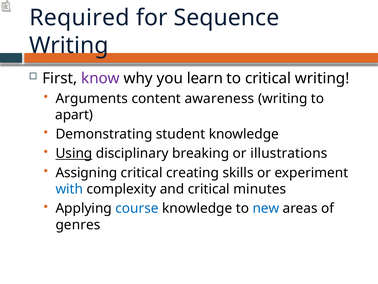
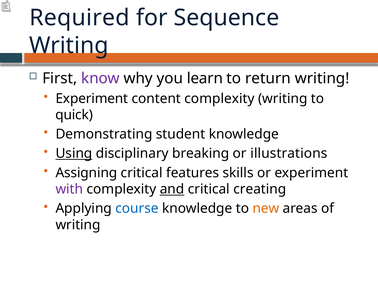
to critical: critical -> return
Arguments at (92, 98): Arguments -> Experiment
content awareness: awareness -> complexity
apart: apart -> quick
creating: creating -> features
with colour: blue -> purple
and underline: none -> present
minutes: minutes -> creating
new colour: blue -> orange
genres at (78, 224): genres -> writing
